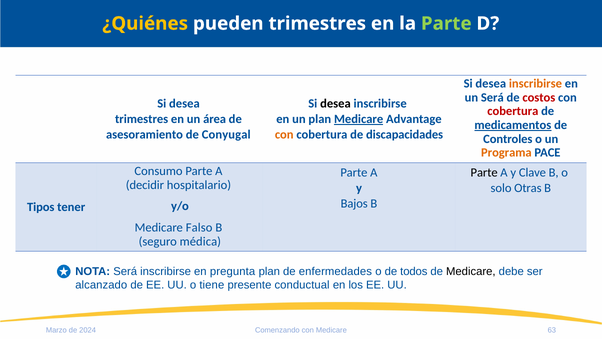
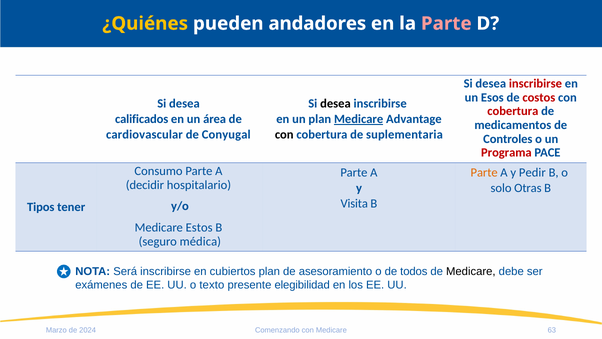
pueden trimestres: trimestres -> andadores
Parte at (446, 23) colour: light green -> pink
inscribirse at (535, 84) colour: orange -> red
un Será: Será -> Esos
trimestres at (142, 119): trimestres -> calificados
medicamentos underline: present -> none
asesoramiento: asesoramiento -> cardiovascular
con at (284, 134) colour: orange -> black
discapacidades: discapacidades -> suplementaria
Programa colour: orange -> red
Parte at (484, 172) colour: black -> orange
Clave: Clave -> Pedir
Bajos: Bajos -> Visita
Falso: Falso -> Estos
pregunta: pregunta -> cubiertos
enfermedades: enfermedades -> asesoramiento
alcanzado: alcanzado -> exámenes
tiene: tiene -> texto
conductual: conductual -> elegibilidad
